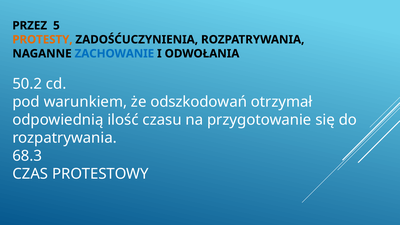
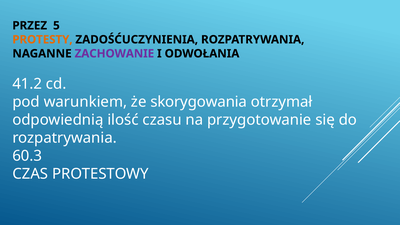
ZACHOWANIE colour: blue -> purple
50.2: 50.2 -> 41.2
odszkodowań: odszkodowań -> skorygowania
68.3: 68.3 -> 60.3
